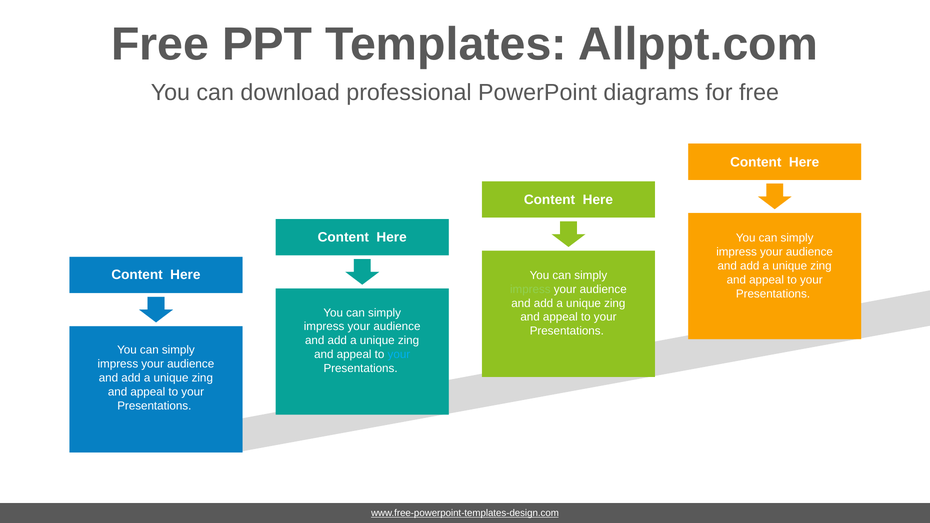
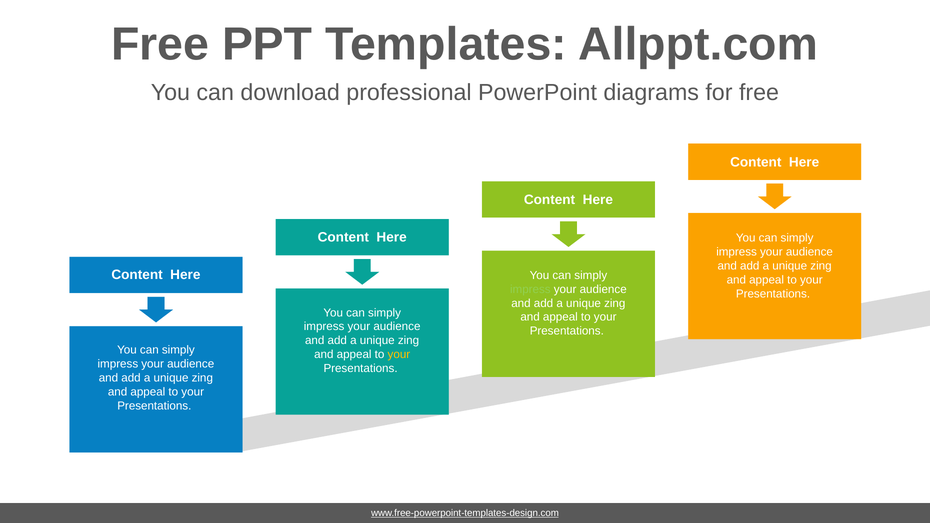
your at (399, 355) colour: light blue -> yellow
